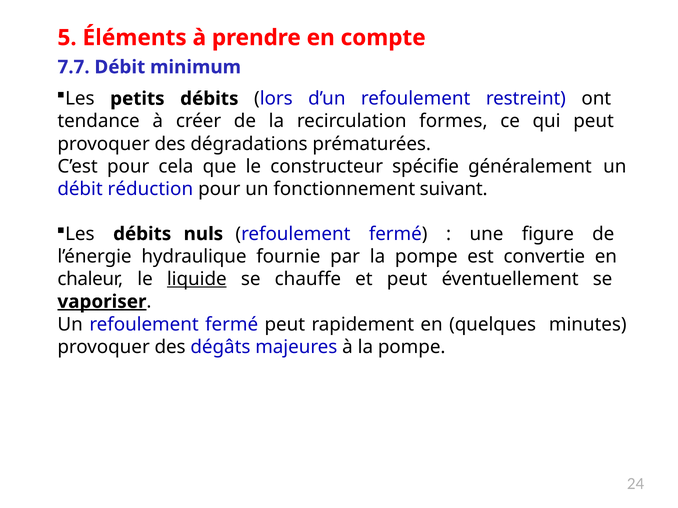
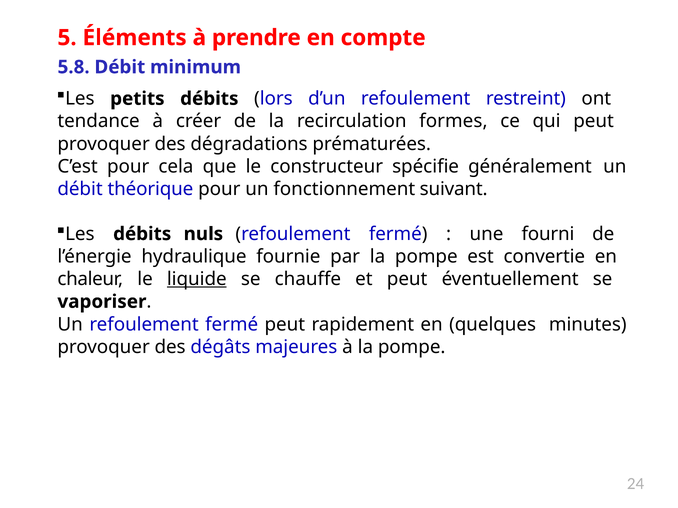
7.7: 7.7 -> 5.8
réduction: réduction -> théorique
figure: figure -> fourni
vaporiser underline: present -> none
